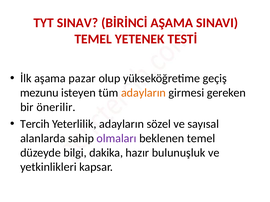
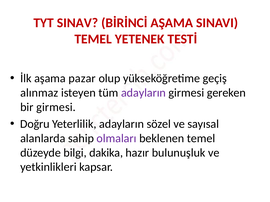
mezunu: mezunu -> alınmaz
adayların at (143, 93) colour: orange -> purple
bir önerilir: önerilir -> girmesi
Tercih: Tercih -> Doğru
